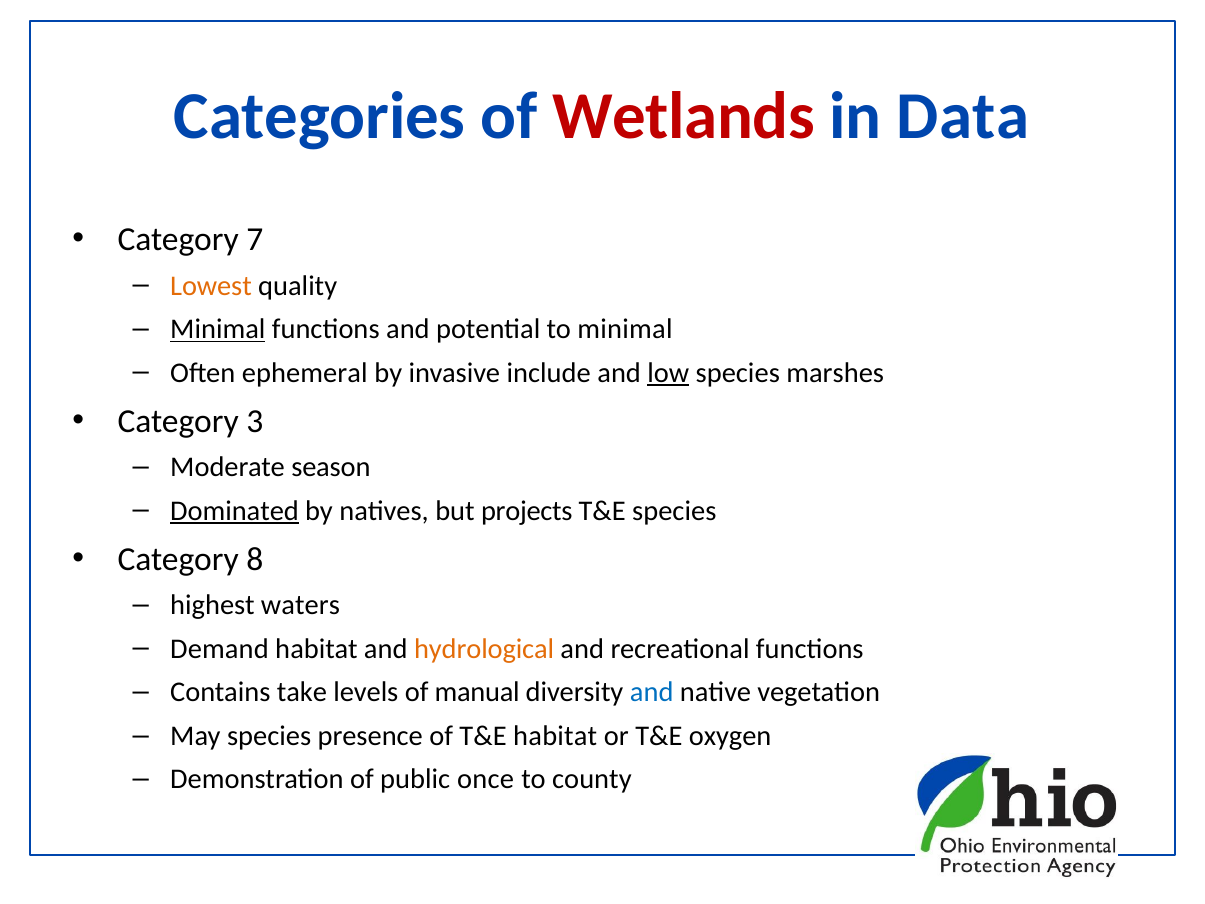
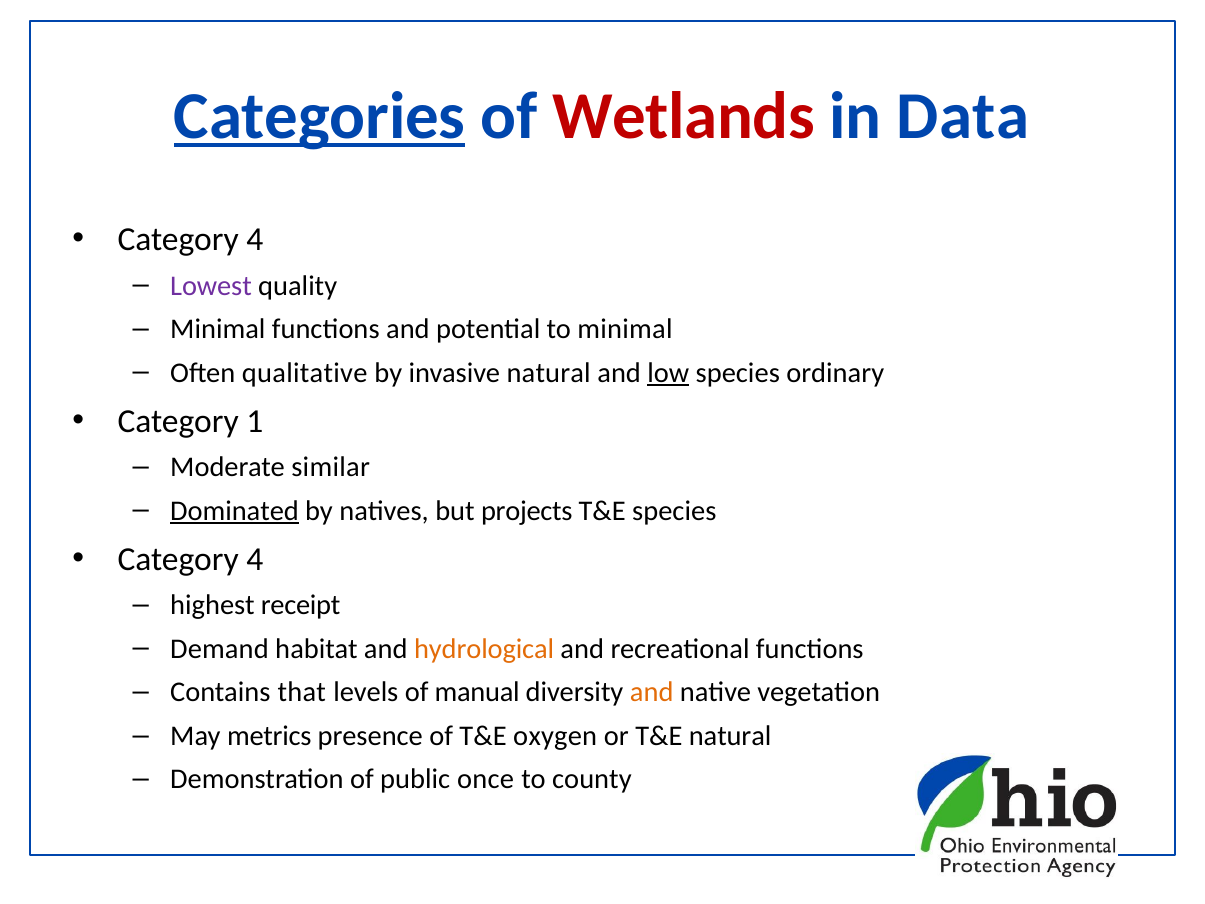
Categories underline: none -> present
7 at (255, 239): 7 -> 4
Lowest colour: orange -> purple
Minimal at (218, 329) underline: present -> none
ephemeral: ephemeral -> qualitative
invasive include: include -> natural
marshes: marshes -> ordinary
3: 3 -> 1
season: season -> similar
8 at (255, 559): 8 -> 4
waters: waters -> receipt
take: take -> that
and at (652, 692) colour: blue -> orange
May species: species -> metrics
T&E habitat: habitat -> oxygen
T&E oxygen: oxygen -> natural
